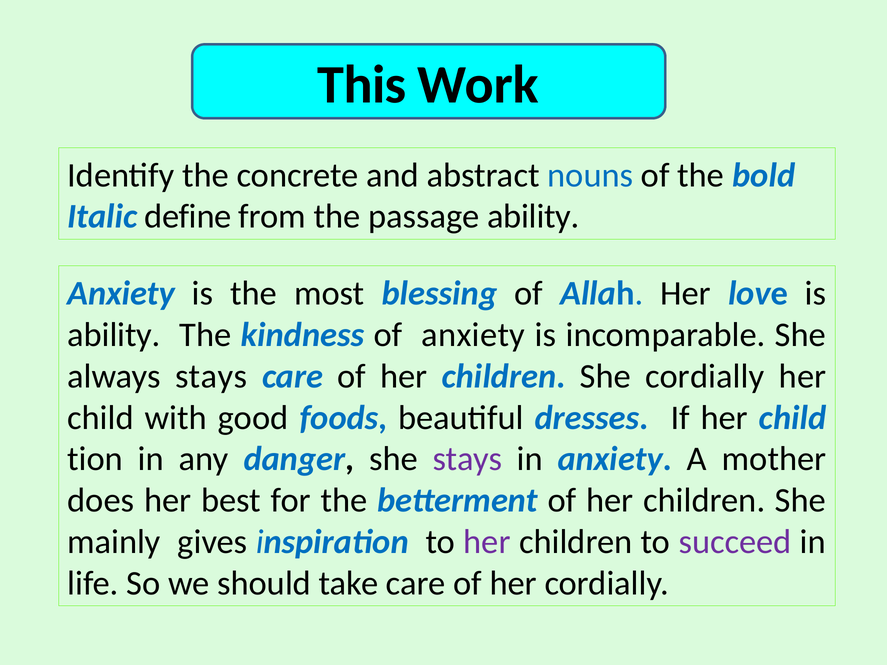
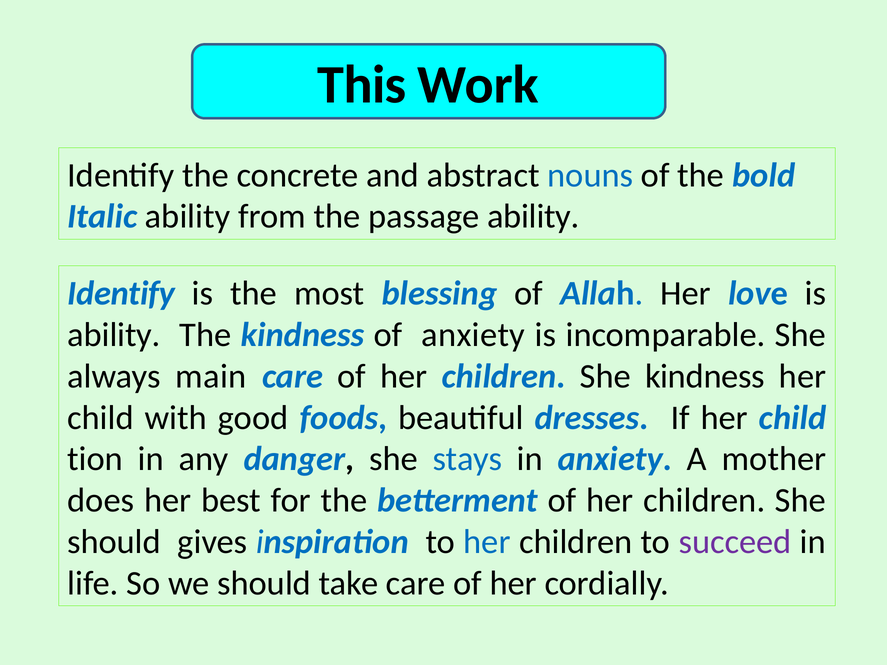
Italic define: define -> ability
Anxiety at (121, 294): Anxiety -> Identify
always stays: stays -> main
She cordially: cordially -> kindness
stays at (467, 459) colour: purple -> blue
mainly at (114, 542): mainly -> should
her at (487, 542) colour: purple -> blue
